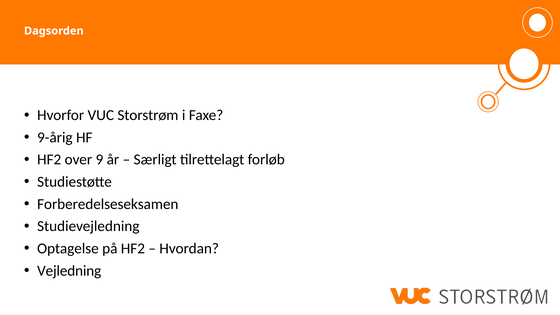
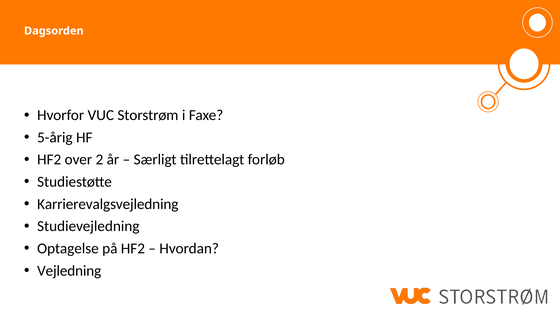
9-årig: 9-årig -> 5-årig
9: 9 -> 2
Forberedelseseksamen: Forberedelseseksamen -> Karrierevalgsvejledning
